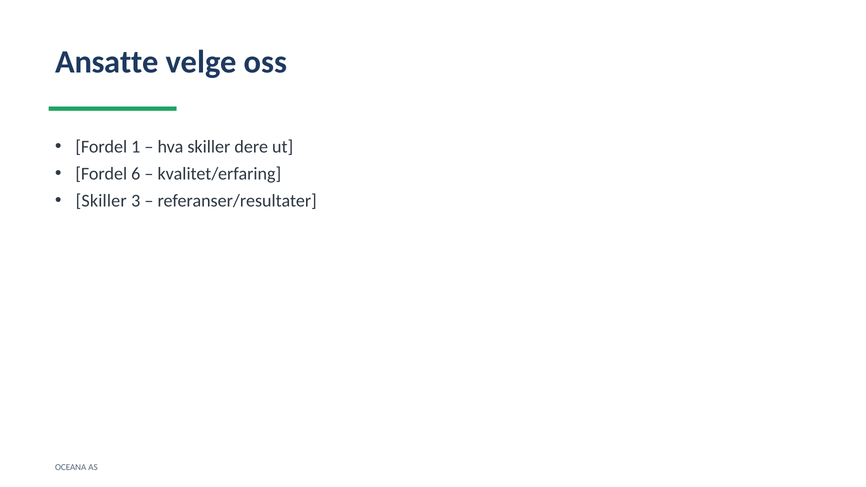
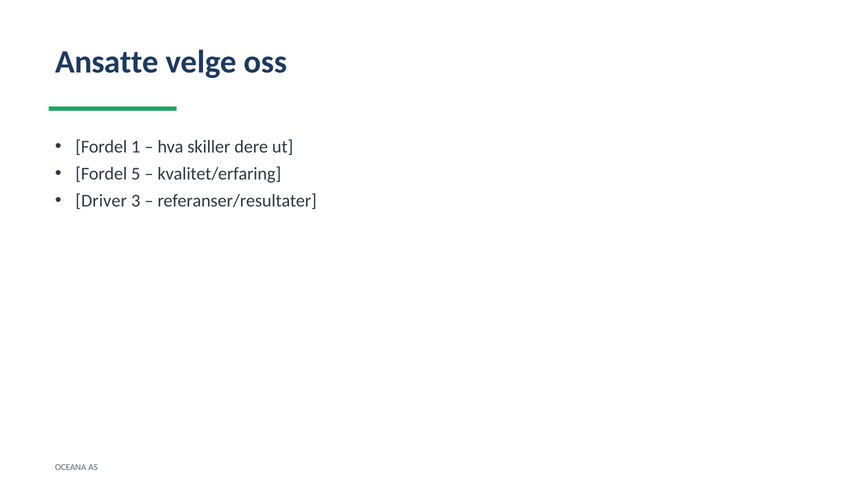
6: 6 -> 5
Skiller at (101, 201): Skiller -> Driver
